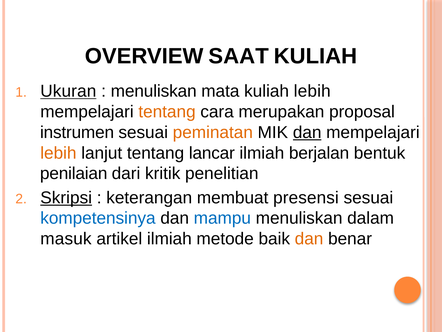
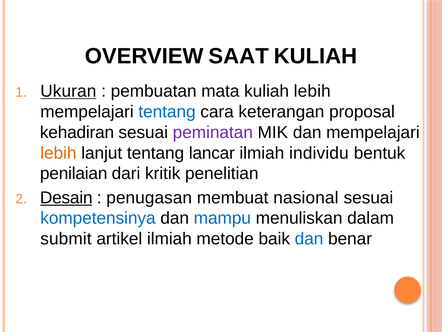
menuliskan at (154, 91): menuliskan -> pembuatan
tentang at (167, 112) colour: orange -> blue
merupakan: merupakan -> keterangan
instrumen: instrumen -> kehadiran
peminatan colour: orange -> purple
dan at (307, 132) underline: present -> none
berjalan: berjalan -> individu
Skripsi: Skripsi -> Desain
keterangan: keterangan -> penugasan
presensi: presensi -> nasional
masuk: masuk -> submit
dan at (309, 239) colour: orange -> blue
